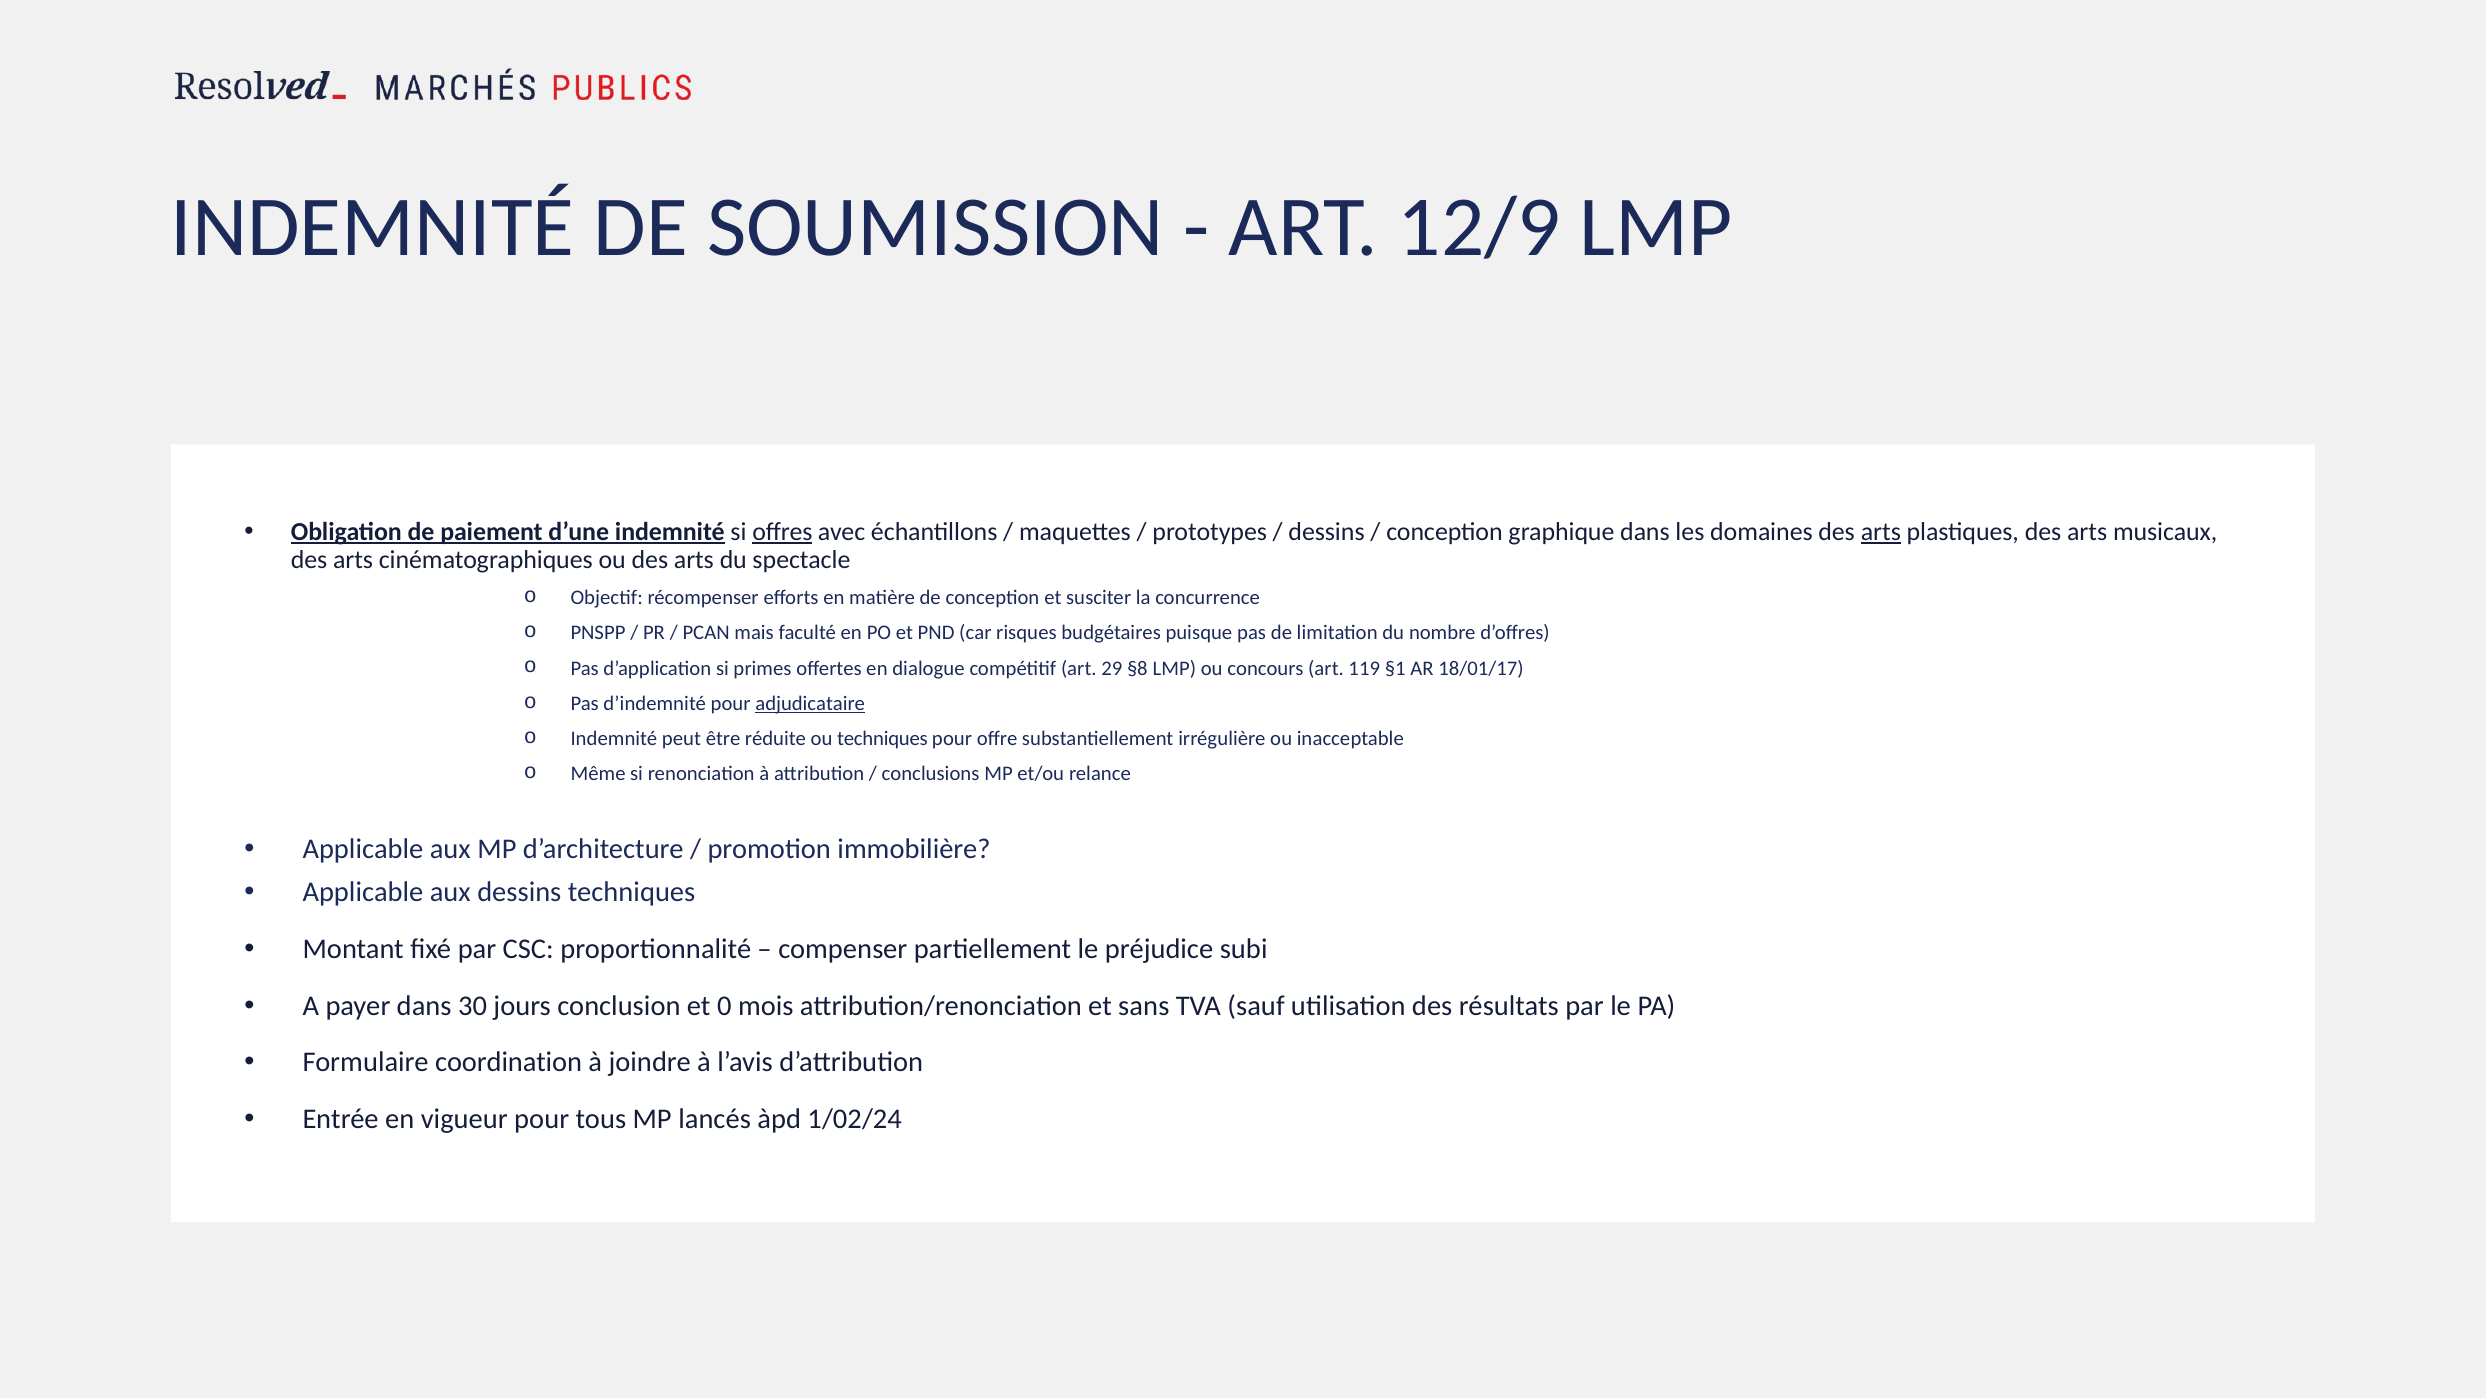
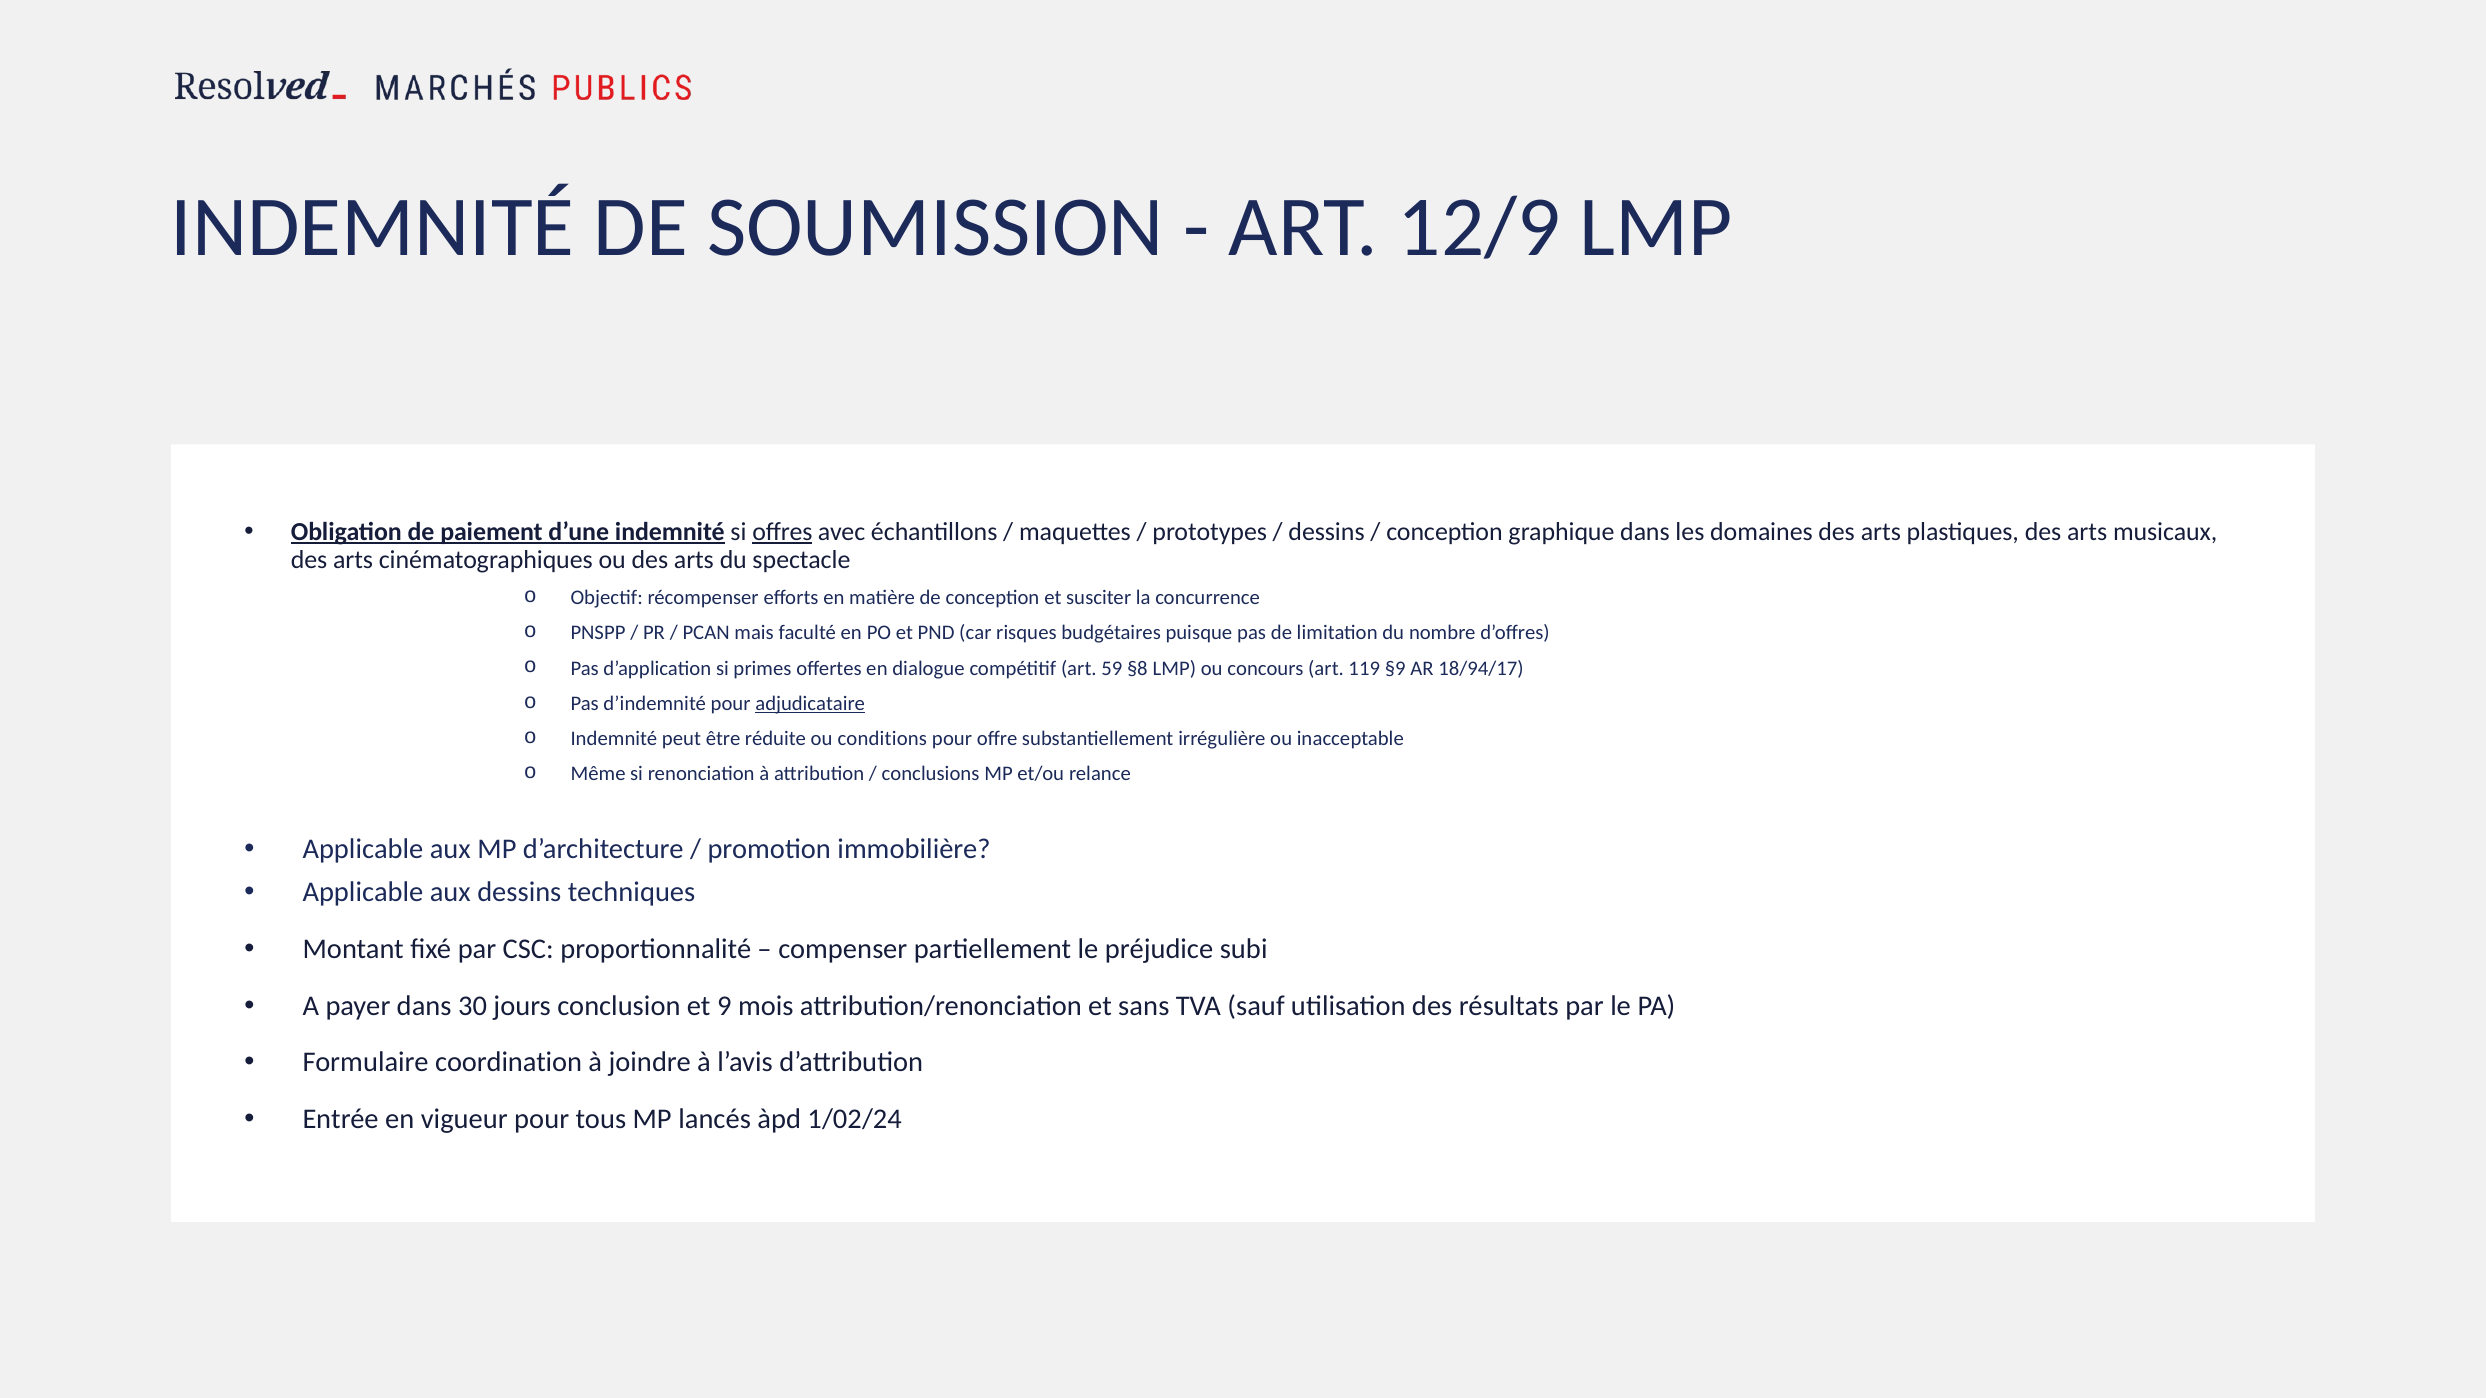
arts at (1881, 532) underline: present -> none
29: 29 -> 59
§1: §1 -> §9
18/01/17: 18/01/17 -> 18/94/17
ou techniques: techniques -> conditions
0: 0 -> 9
